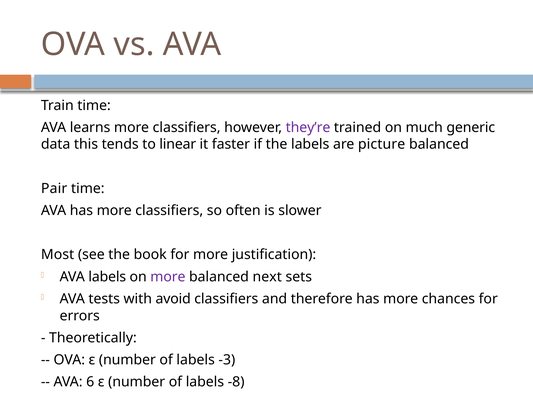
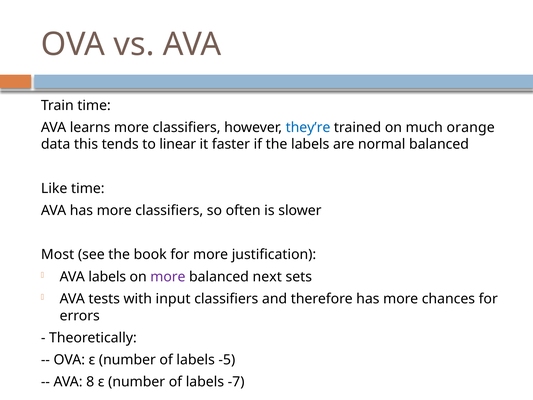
they’re colour: purple -> blue
generic: generic -> orange
picture: picture -> normal
Pair: Pair -> Like
avoid: avoid -> input
-3: -3 -> -5
6: 6 -> 8
-8: -8 -> -7
